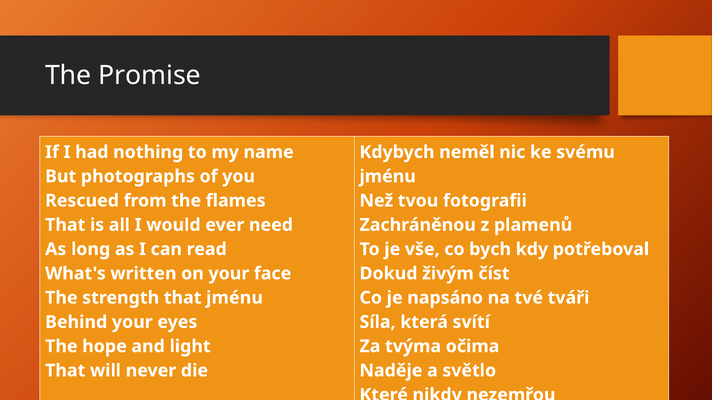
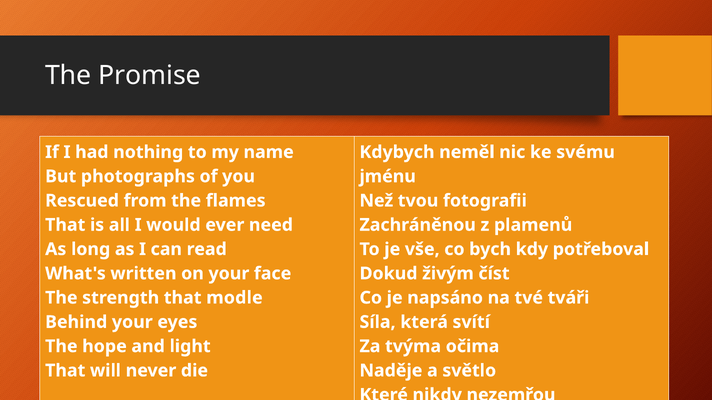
that jménu: jménu -> modle
